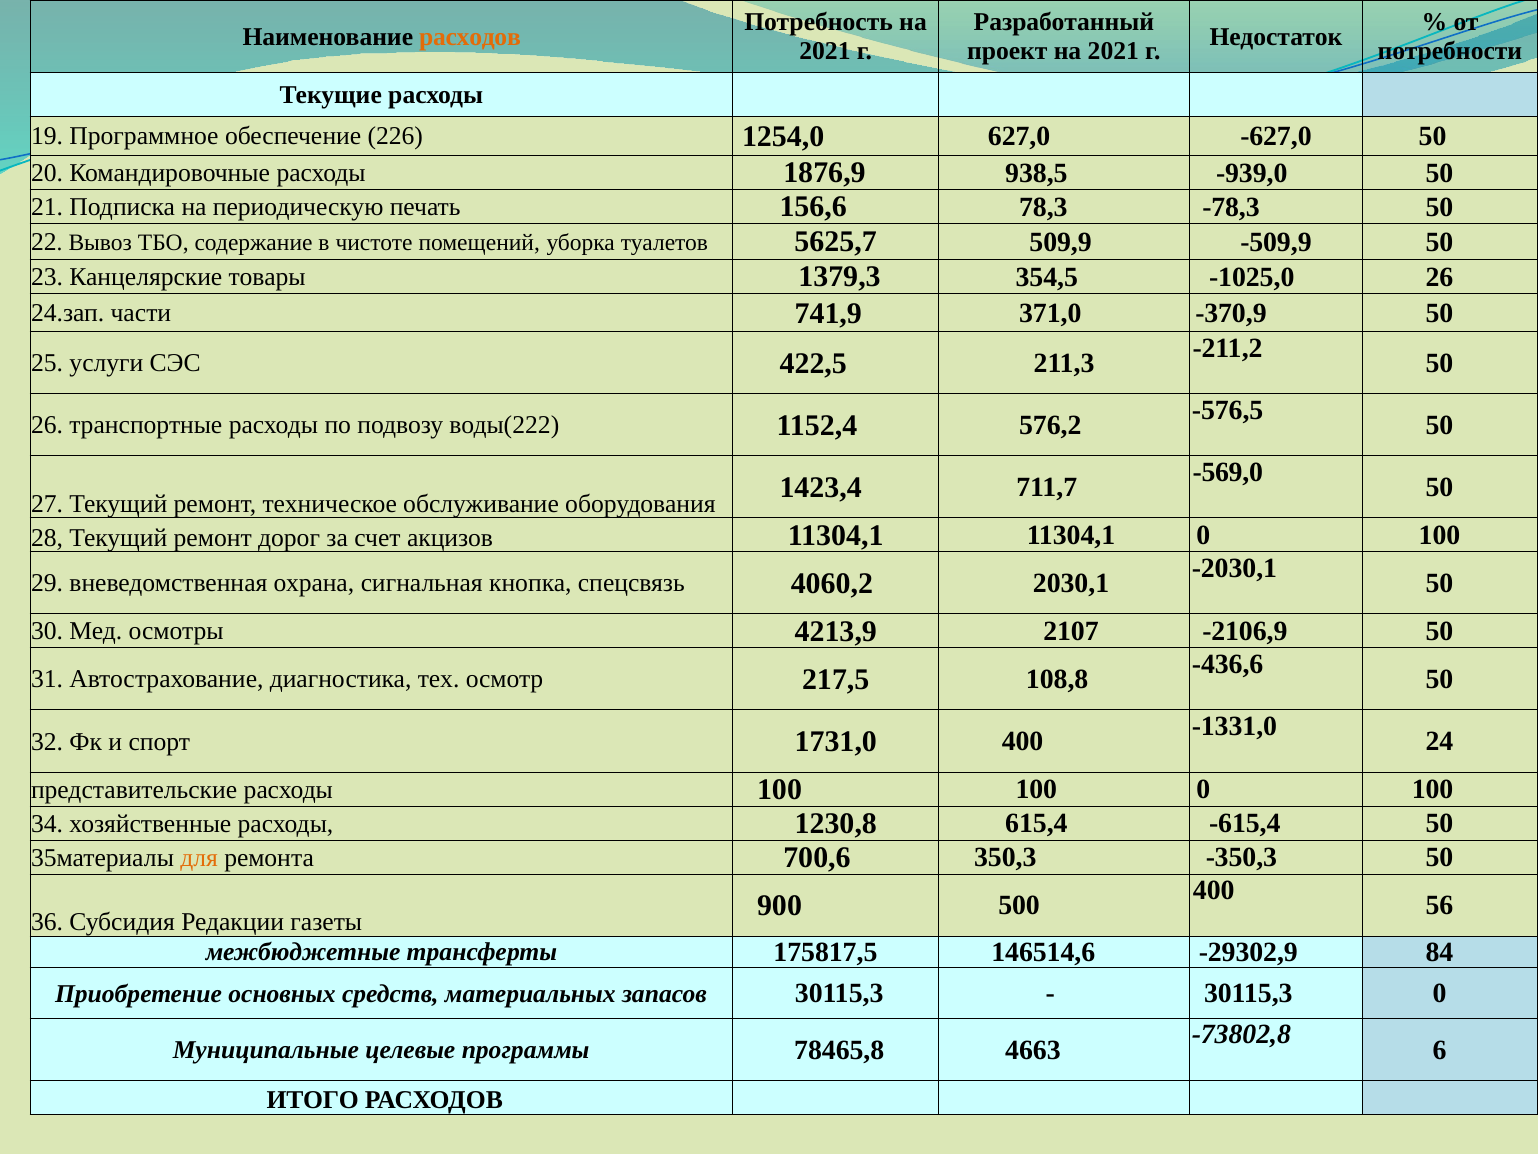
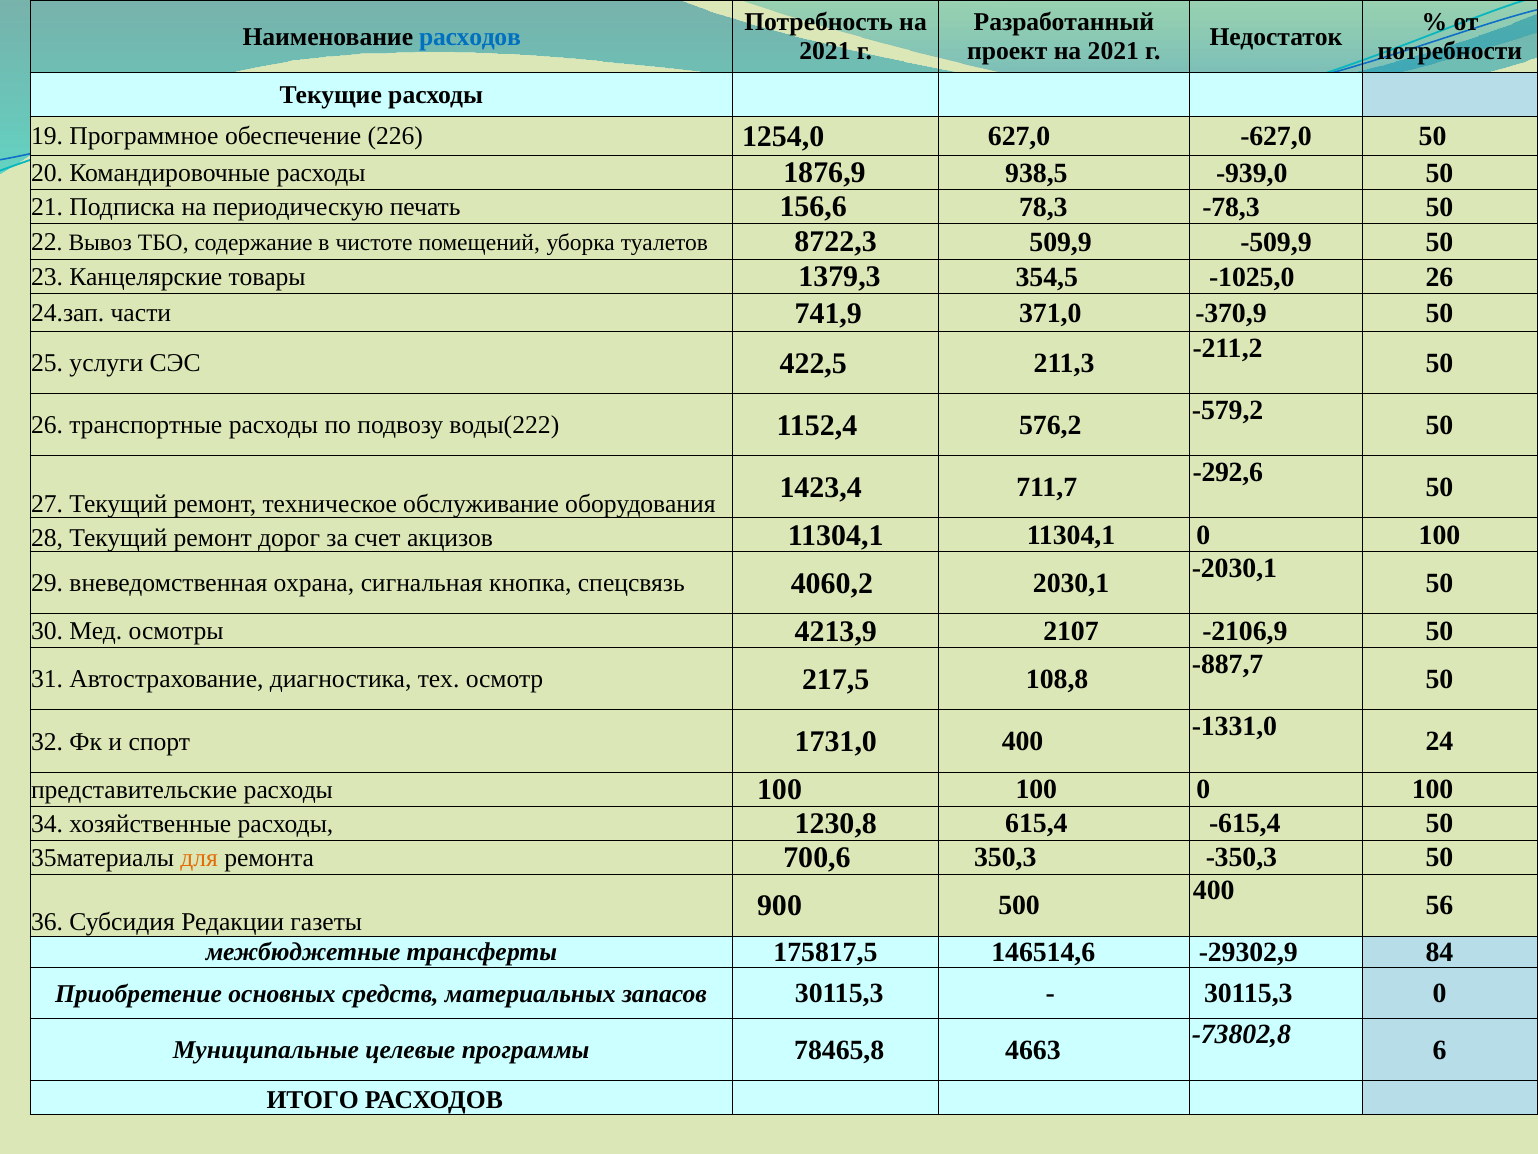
расходов at (470, 37) colour: orange -> blue
5625,7: 5625,7 -> 8722,3
-576,5: -576,5 -> -579,2
-569,0: -569,0 -> -292,6
-436,6: -436,6 -> -887,7
